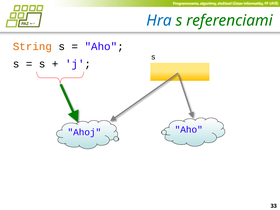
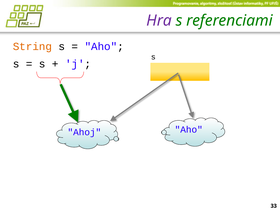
Hra colour: blue -> purple
